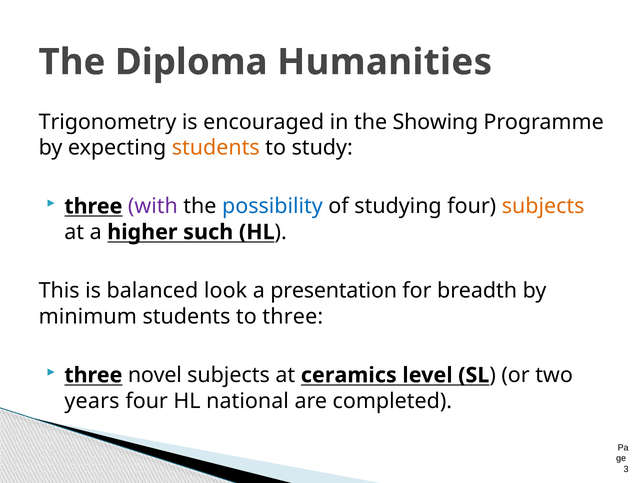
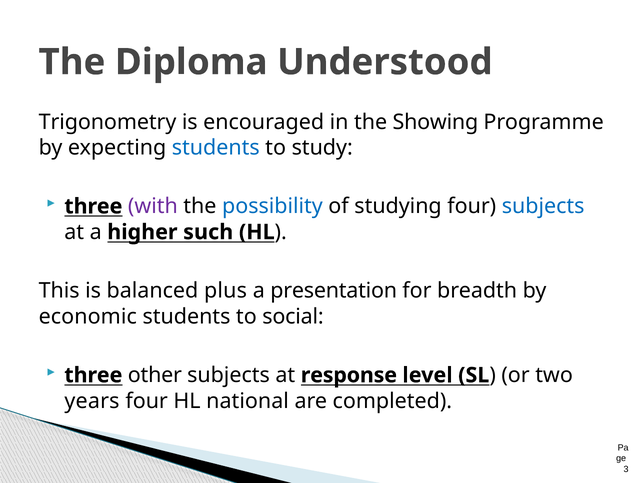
Humanities: Humanities -> Understood
students at (216, 148) colour: orange -> blue
subjects at (543, 206) colour: orange -> blue
look: look -> plus
minimum: minimum -> economic
to three: three -> social
novel: novel -> other
ceramics: ceramics -> response
